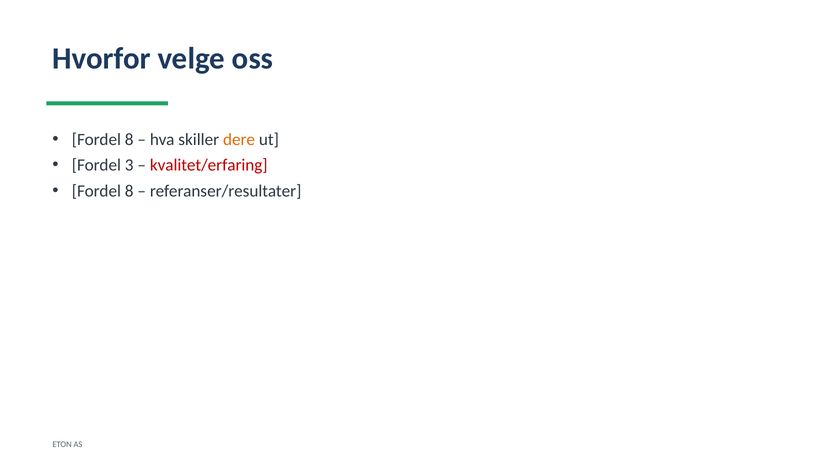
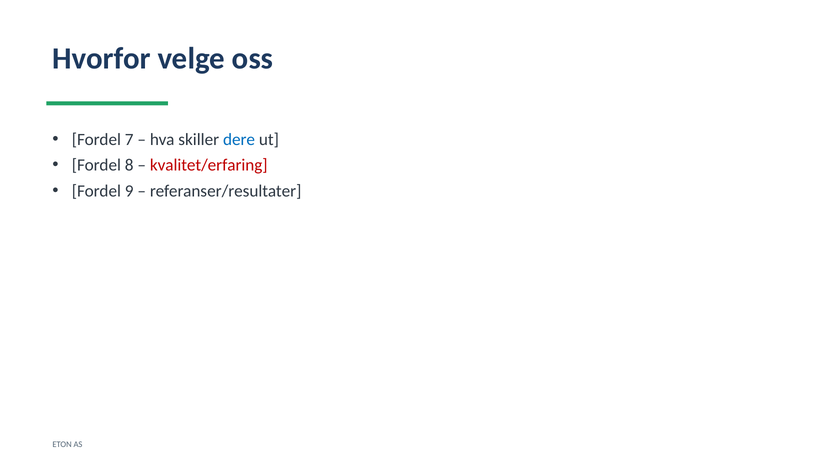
8 at (129, 140): 8 -> 7
dere colour: orange -> blue
3: 3 -> 8
8 at (129, 191): 8 -> 9
